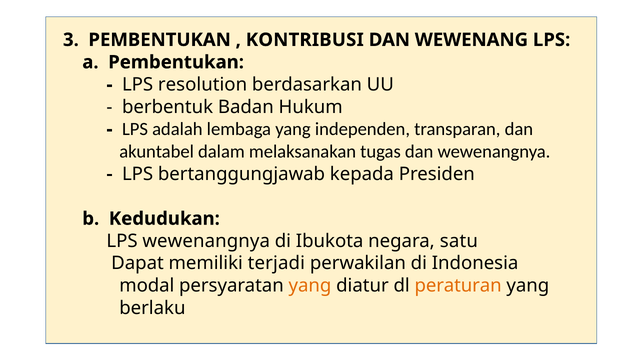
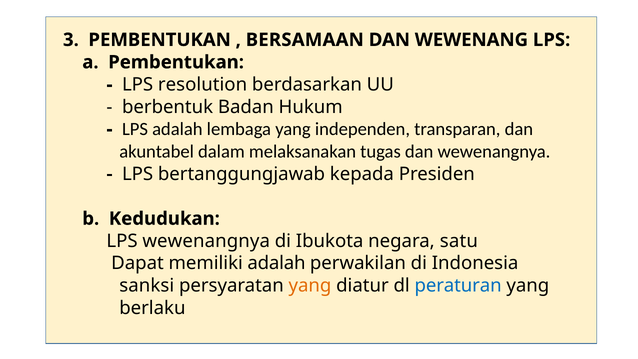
KONTRIBUSI: KONTRIBUSI -> BERSAMAAN
memiliki terjadi: terjadi -> adalah
modal: modal -> sanksi
peraturan colour: orange -> blue
